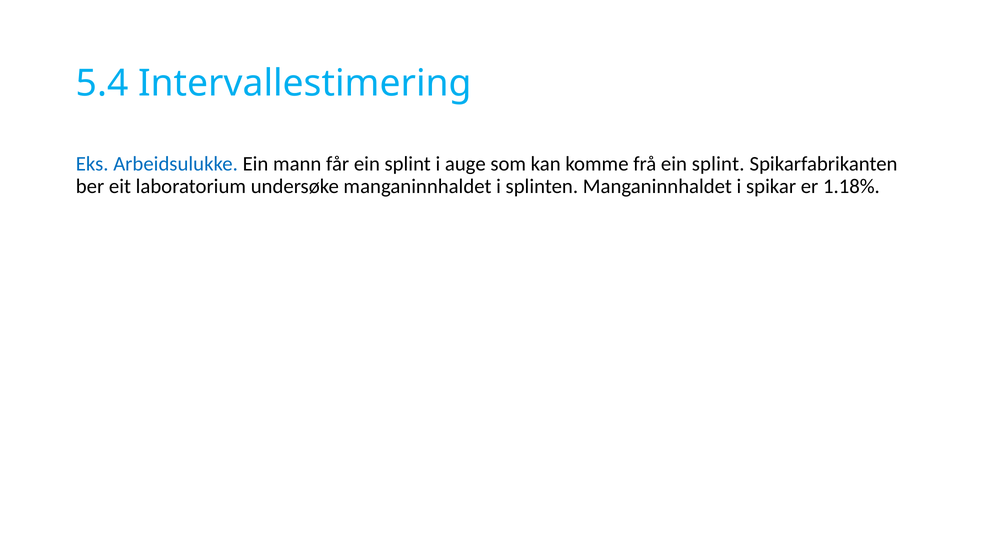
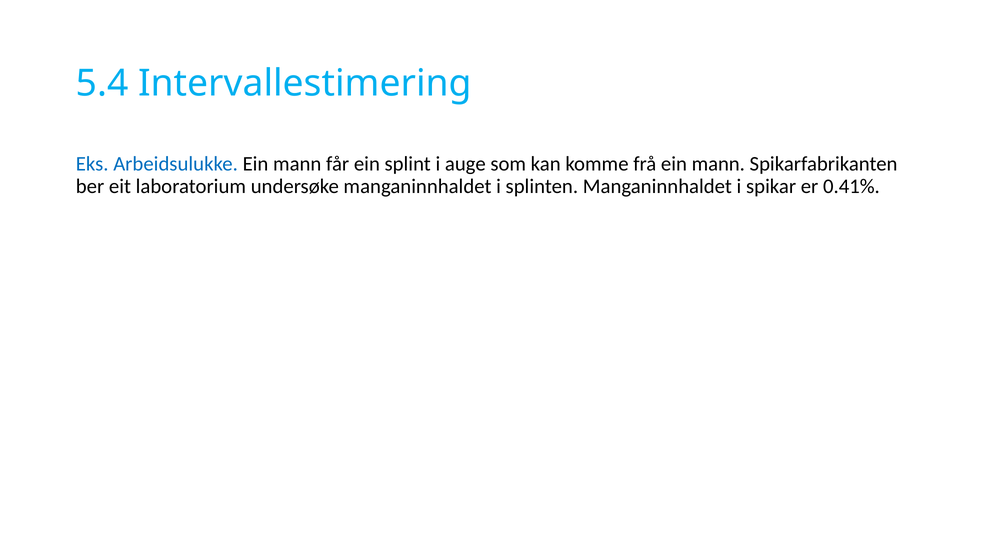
frå ein splint: splint -> mann
1.18%: 1.18% -> 0.41%
